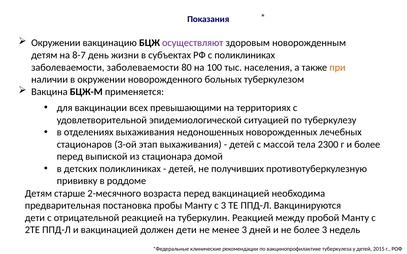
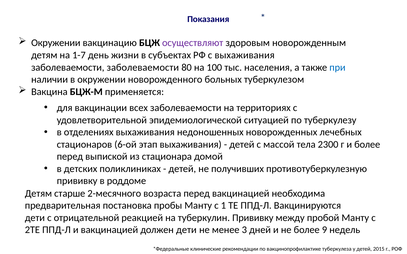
8-7: 8-7 -> 1-7
с поликлиниках: поликлиниках -> выхаживания
при colour: orange -> blue
всех превышающими: превышающими -> заболеваемости
3-ой: 3-ой -> 6-ой
с 3: 3 -> 1
туберкулин Реакцией: Реакцией -> Прививку
более 3: 3 -> 9
